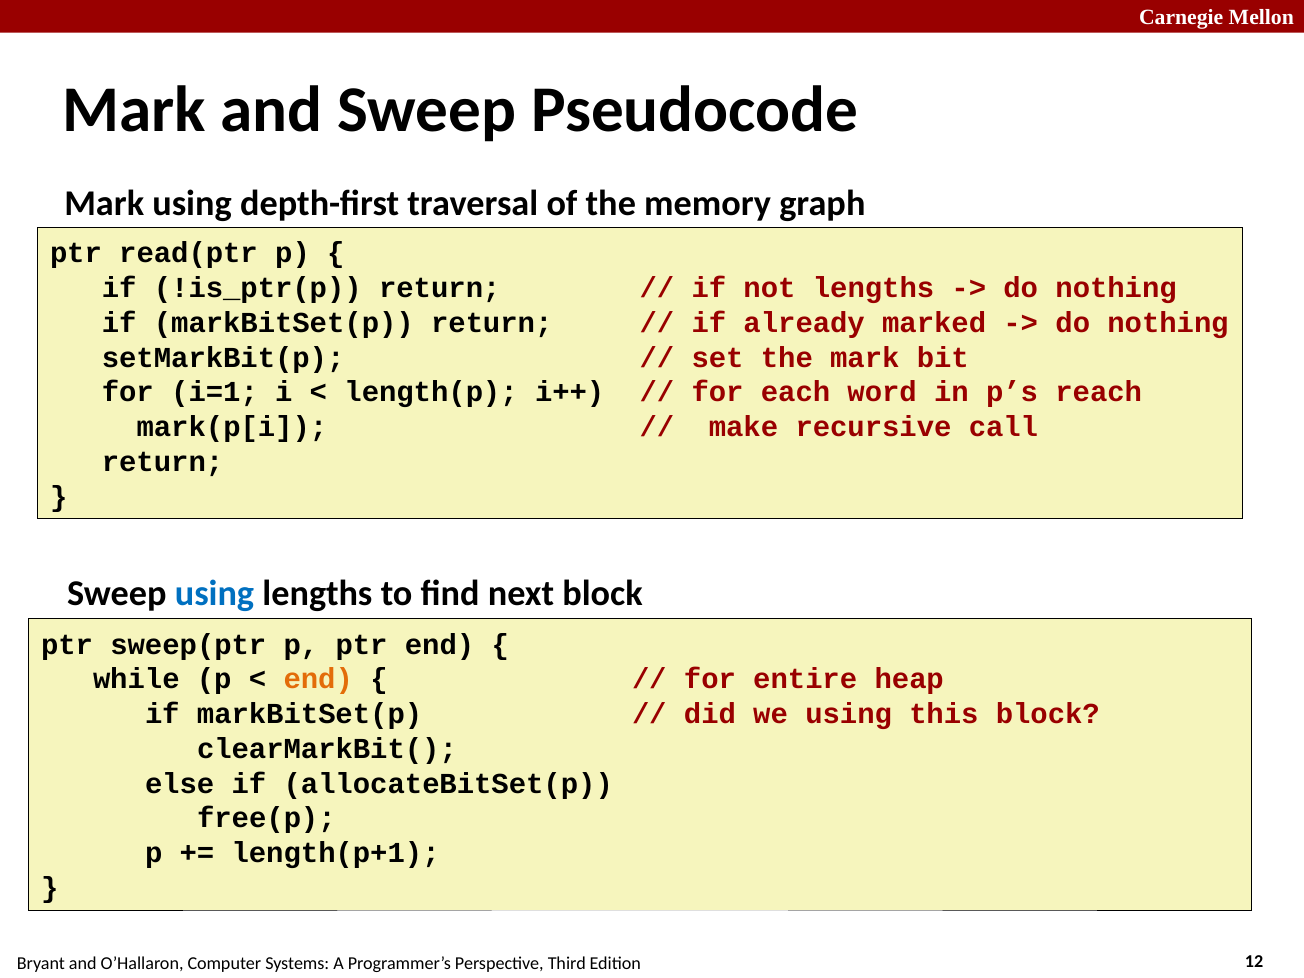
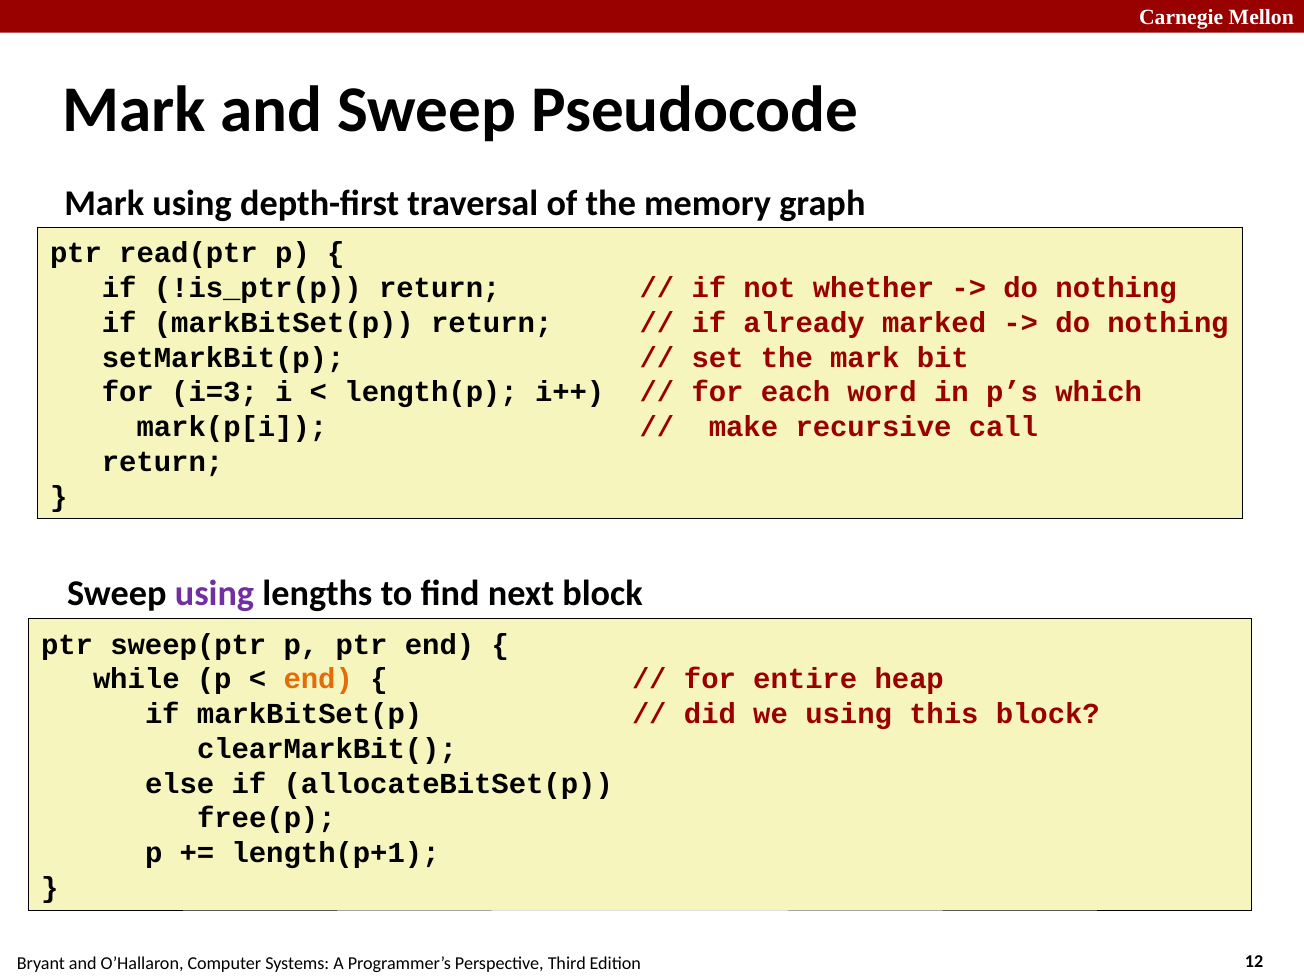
not lengths: lengths -> whether
i=1: i=1 -> i=3
reach: reach -> which
using at (215, 594) colour: blue -> purple
